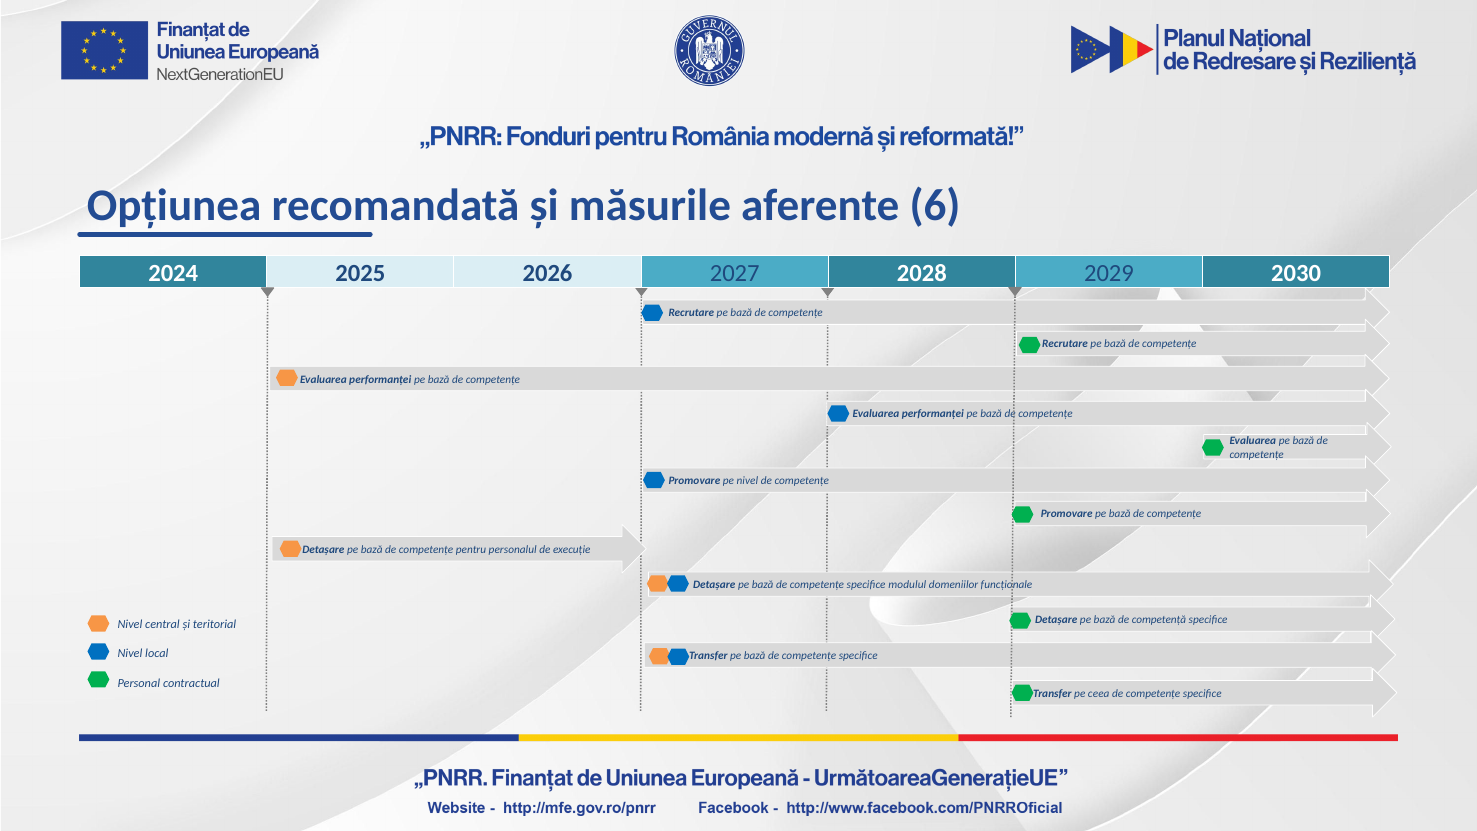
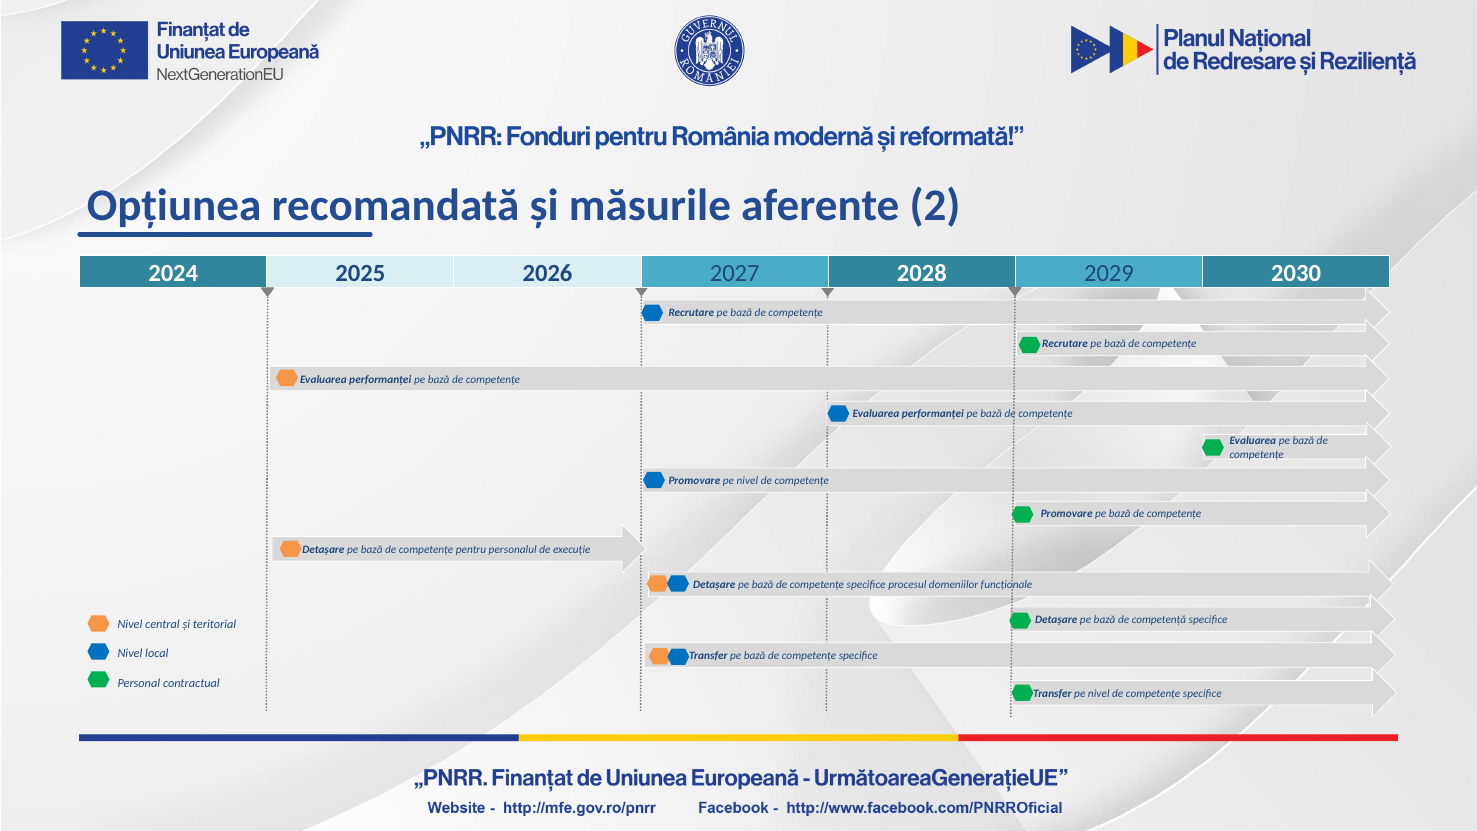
6: 6 -> 2
modulul: modulul -> procesul
Transfer pe ceea: ceea -> nivel
